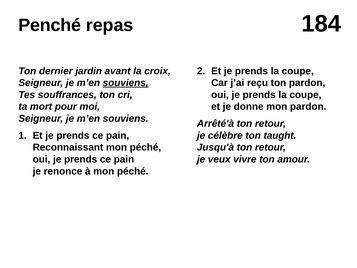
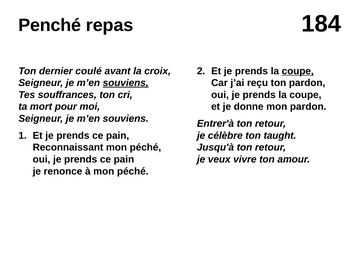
jardin: jardin -> coulé
coupe at (298, 71) underline: none -> present
Arrêté'à: Arrêté'à -> Entrer'à
